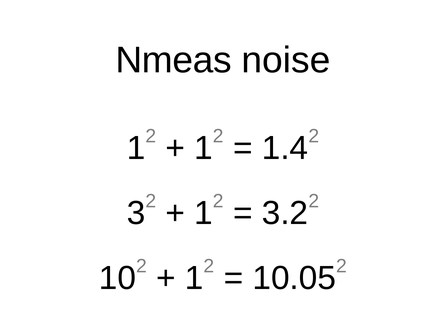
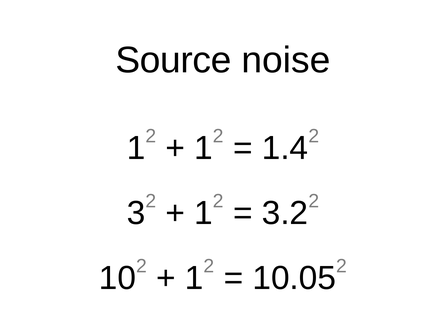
Nmeas: Nmeas -> Source
